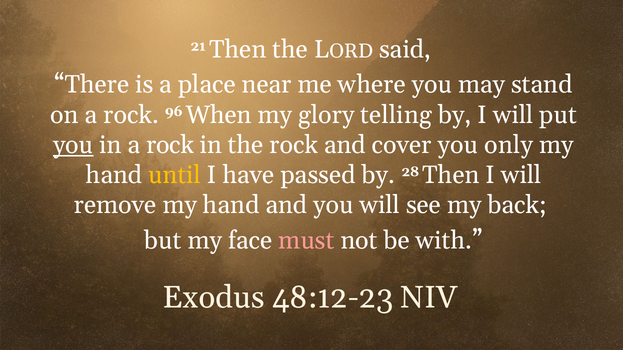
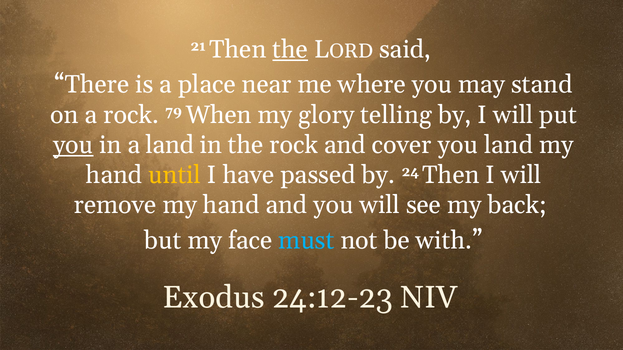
the at (290, 50) underline: none -> present
96: 96 -> 79
in a rock: rock -> land
you only: only -> land
28: 28 -> 24
must colour: pink -> light blue
48:12-23: 48:12-23 -> 24:12-23
